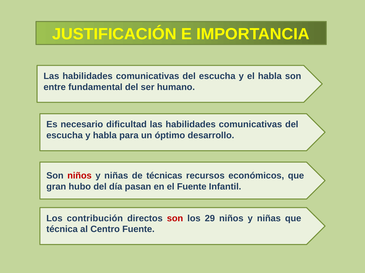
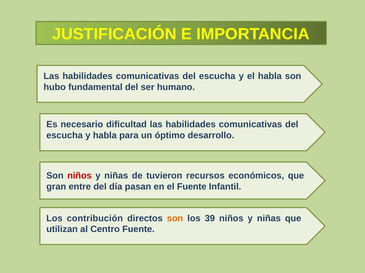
entre: entre -> hubo
técnicas: técnicas -> tuvieron
hubo: hubo -> entre
son at (175, 219) colour: red -> orange
29: 29 -> 39
técnica: técnica -> utilizan
